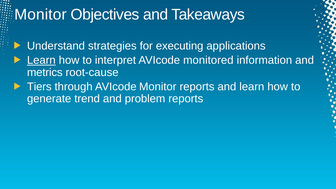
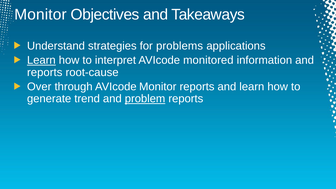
executing: executing -> problems
metrics at (45, 72): metrics -> reports
Tiers: Tiers -> Over
problem underline: none -> present
